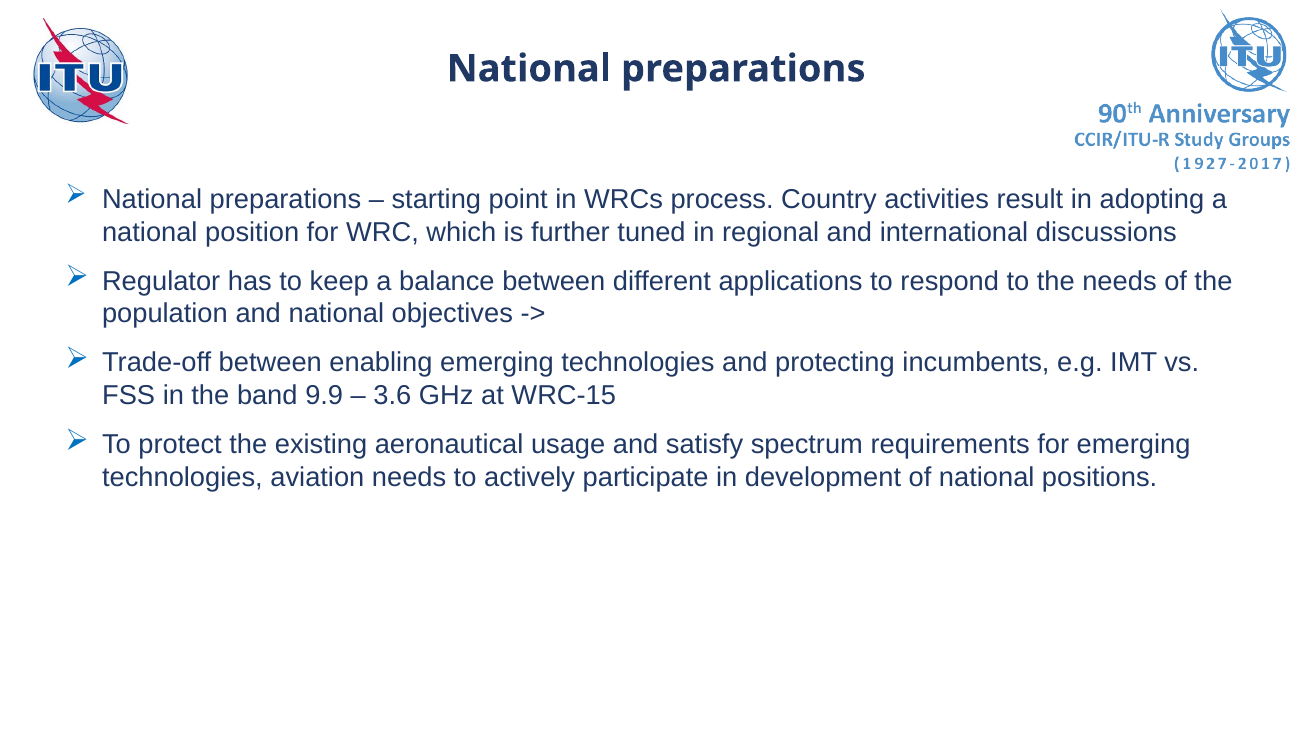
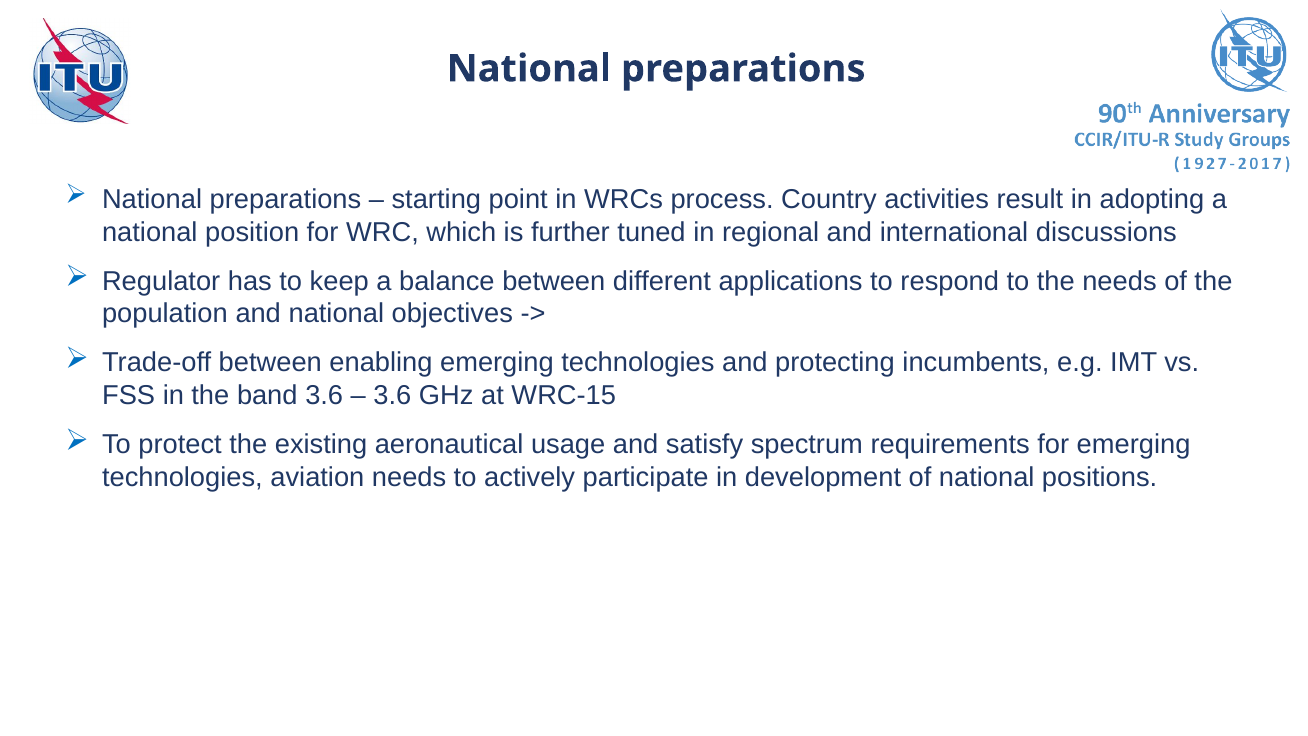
band 9.9: 9.9 -> 3.6
